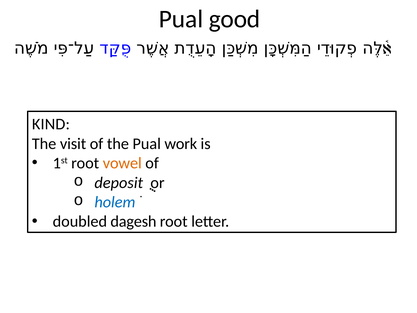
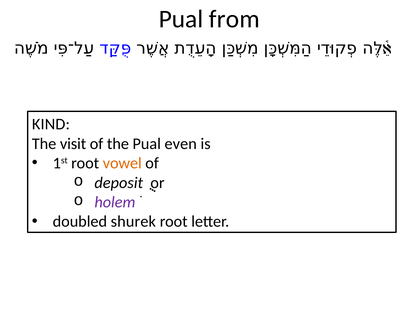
good: good -> from
work: work -> even
holem colour: blue -> purple
dagesh: dagesh -> shurek
